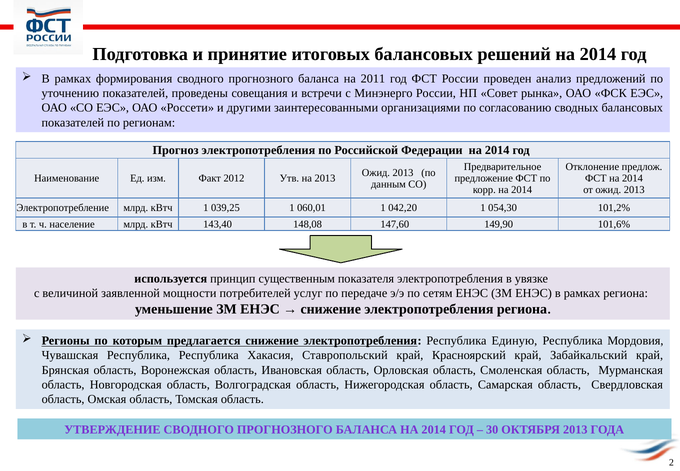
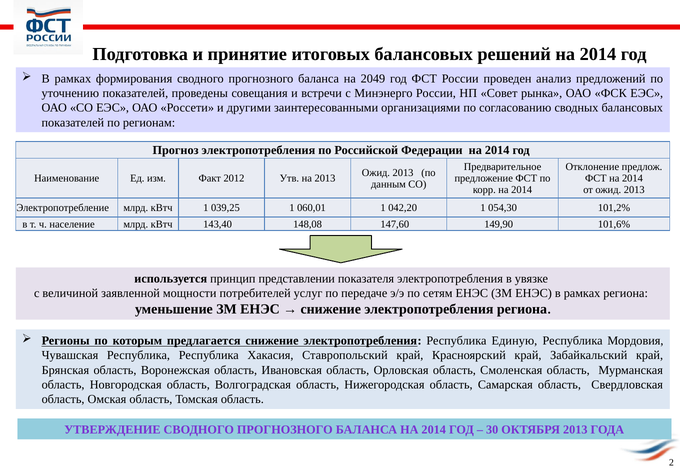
2011: 2011 -> 2049
существенным: существенным -> представлении
